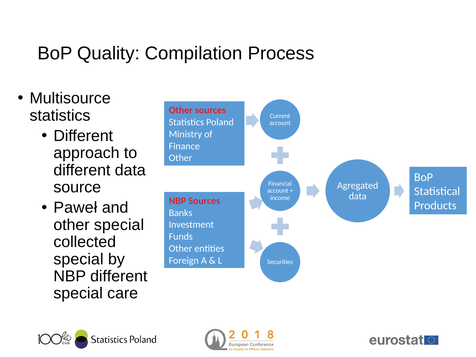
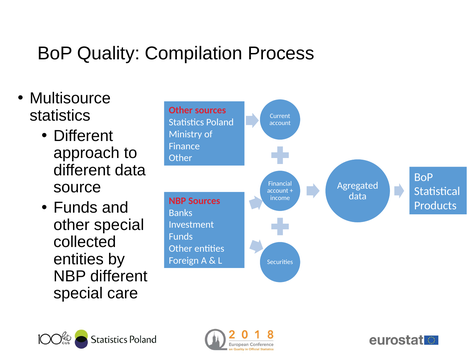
Paweł at (75, 208): Paweł -> Funds
special at (78, 259): special -> entities
